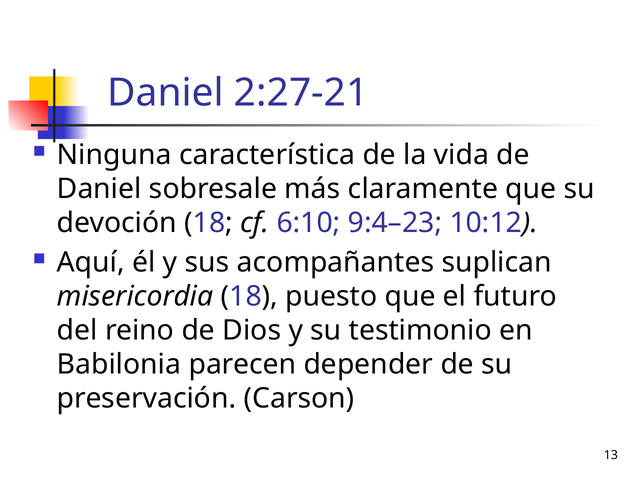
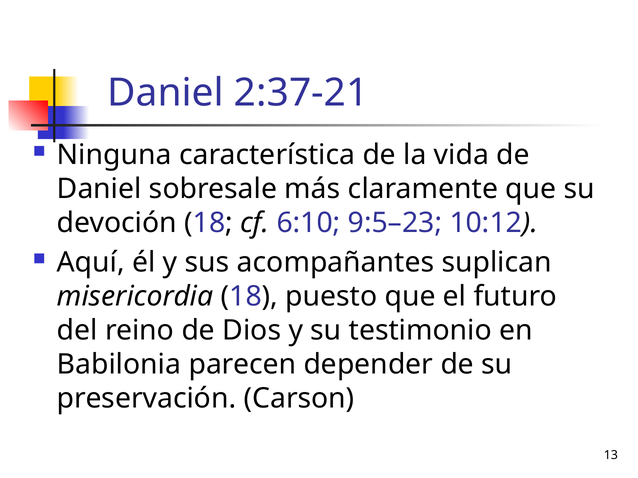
2:27-21: 2:27-21 -> 2:37-21
9:4–23: 9:4–23 -> 9:5–23
